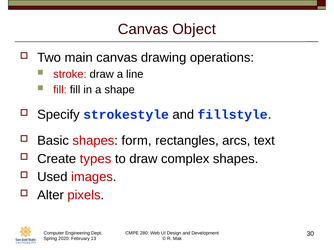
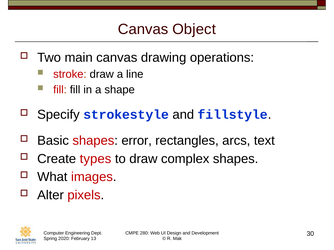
form: form -> error
Used: Used -> What
